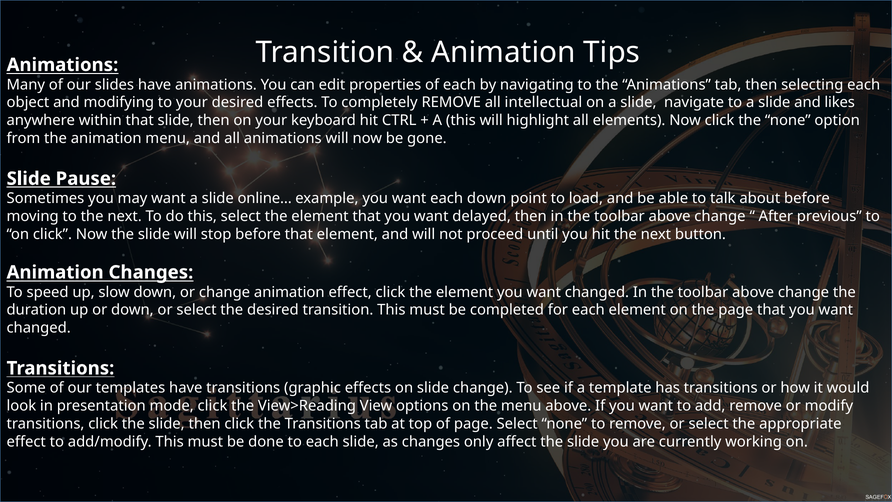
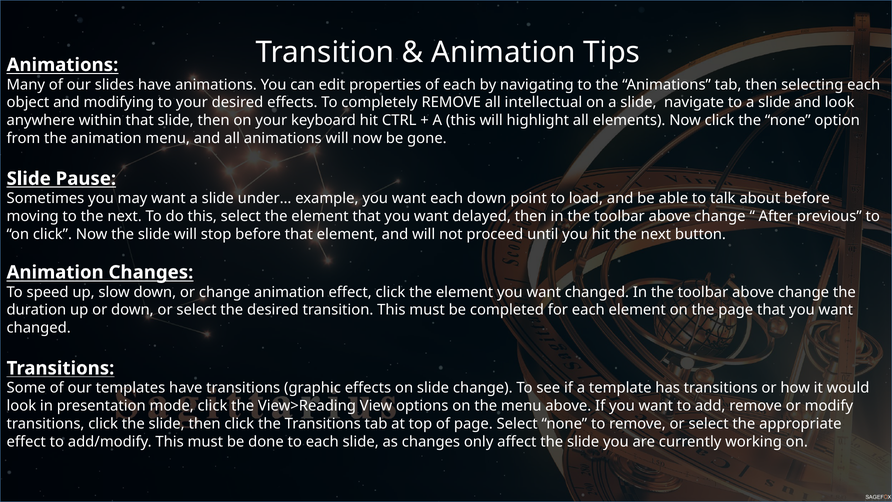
and likes: likes -> look
online…: online… -> under…
